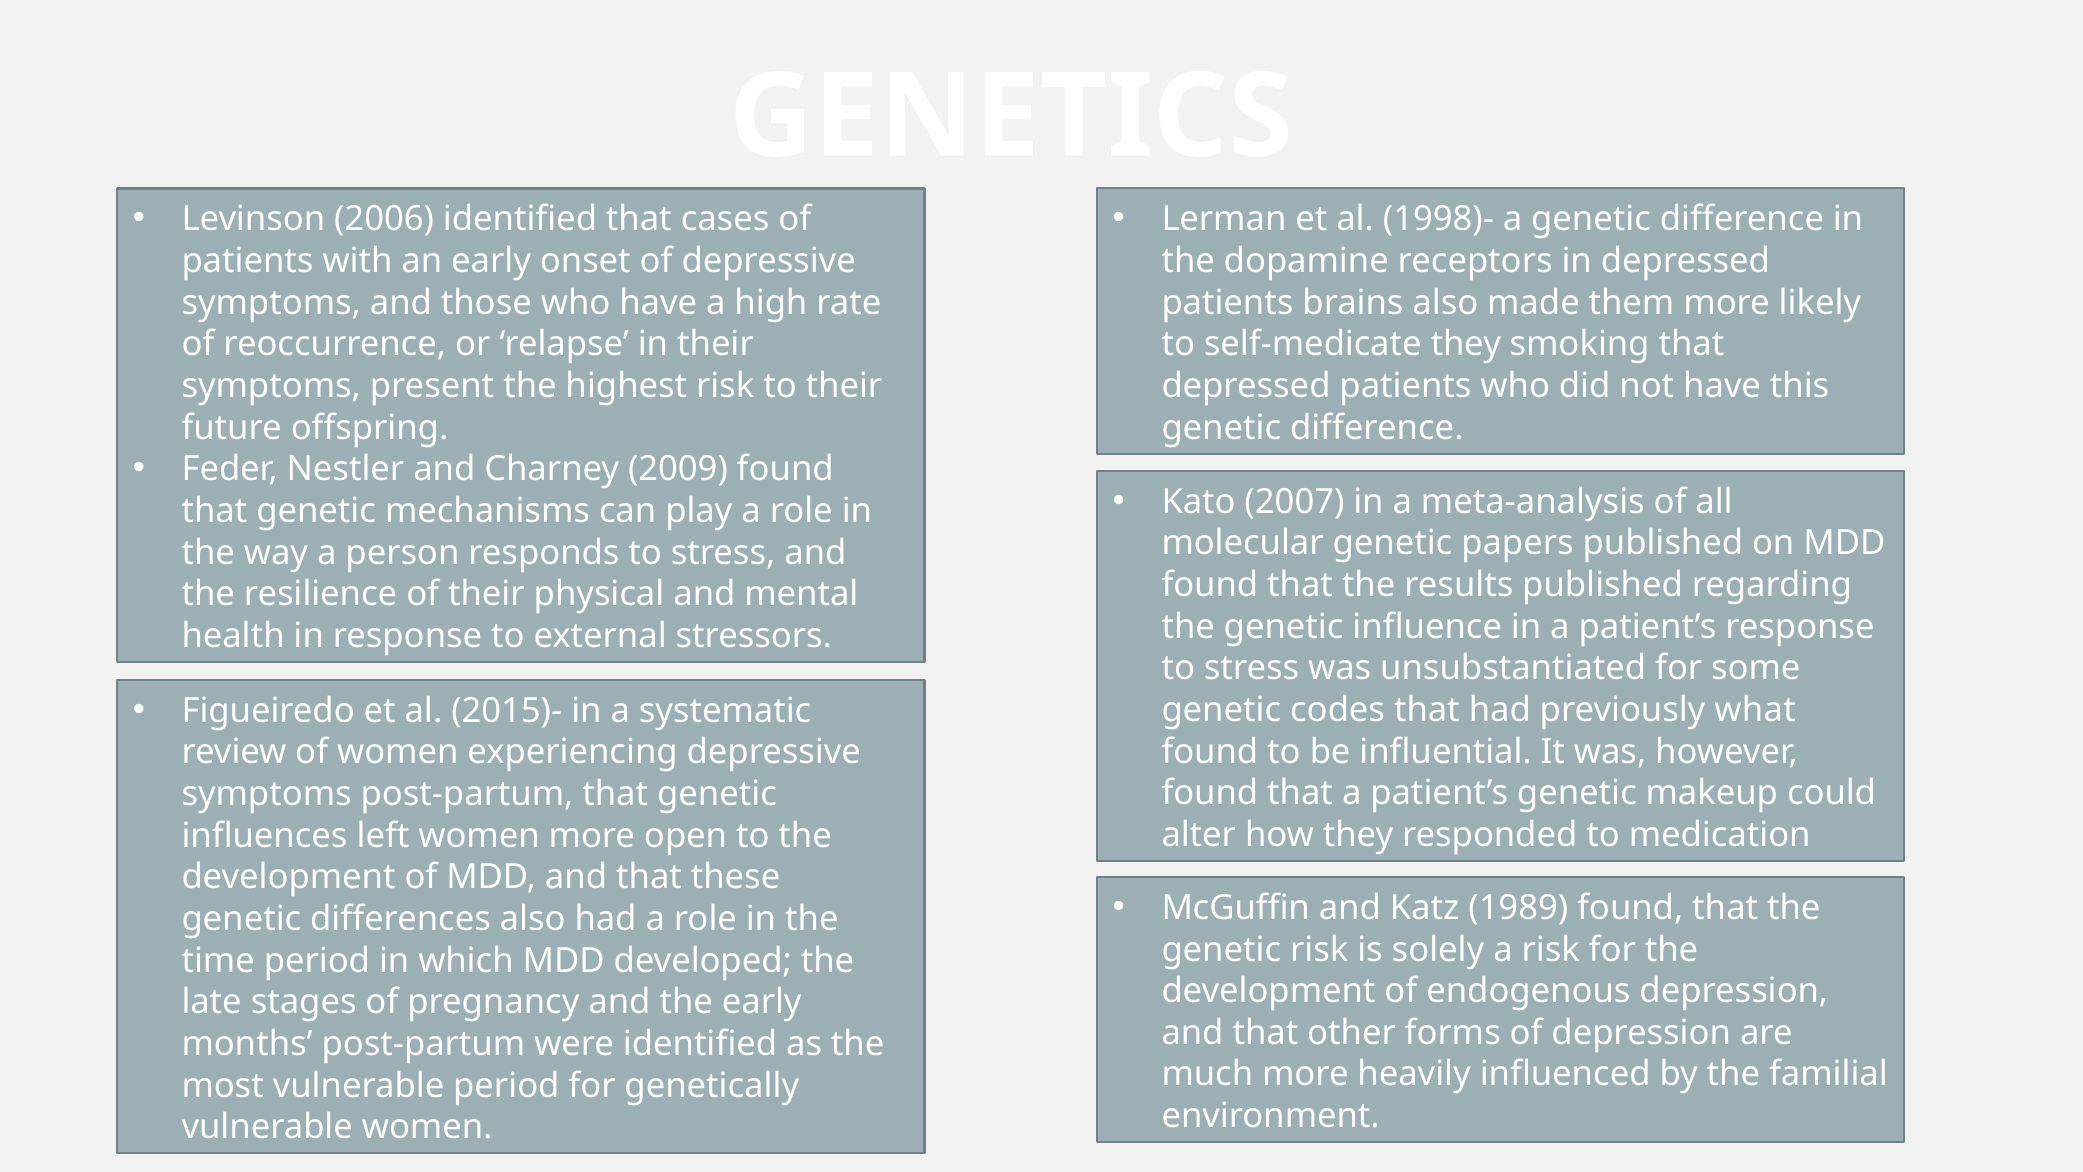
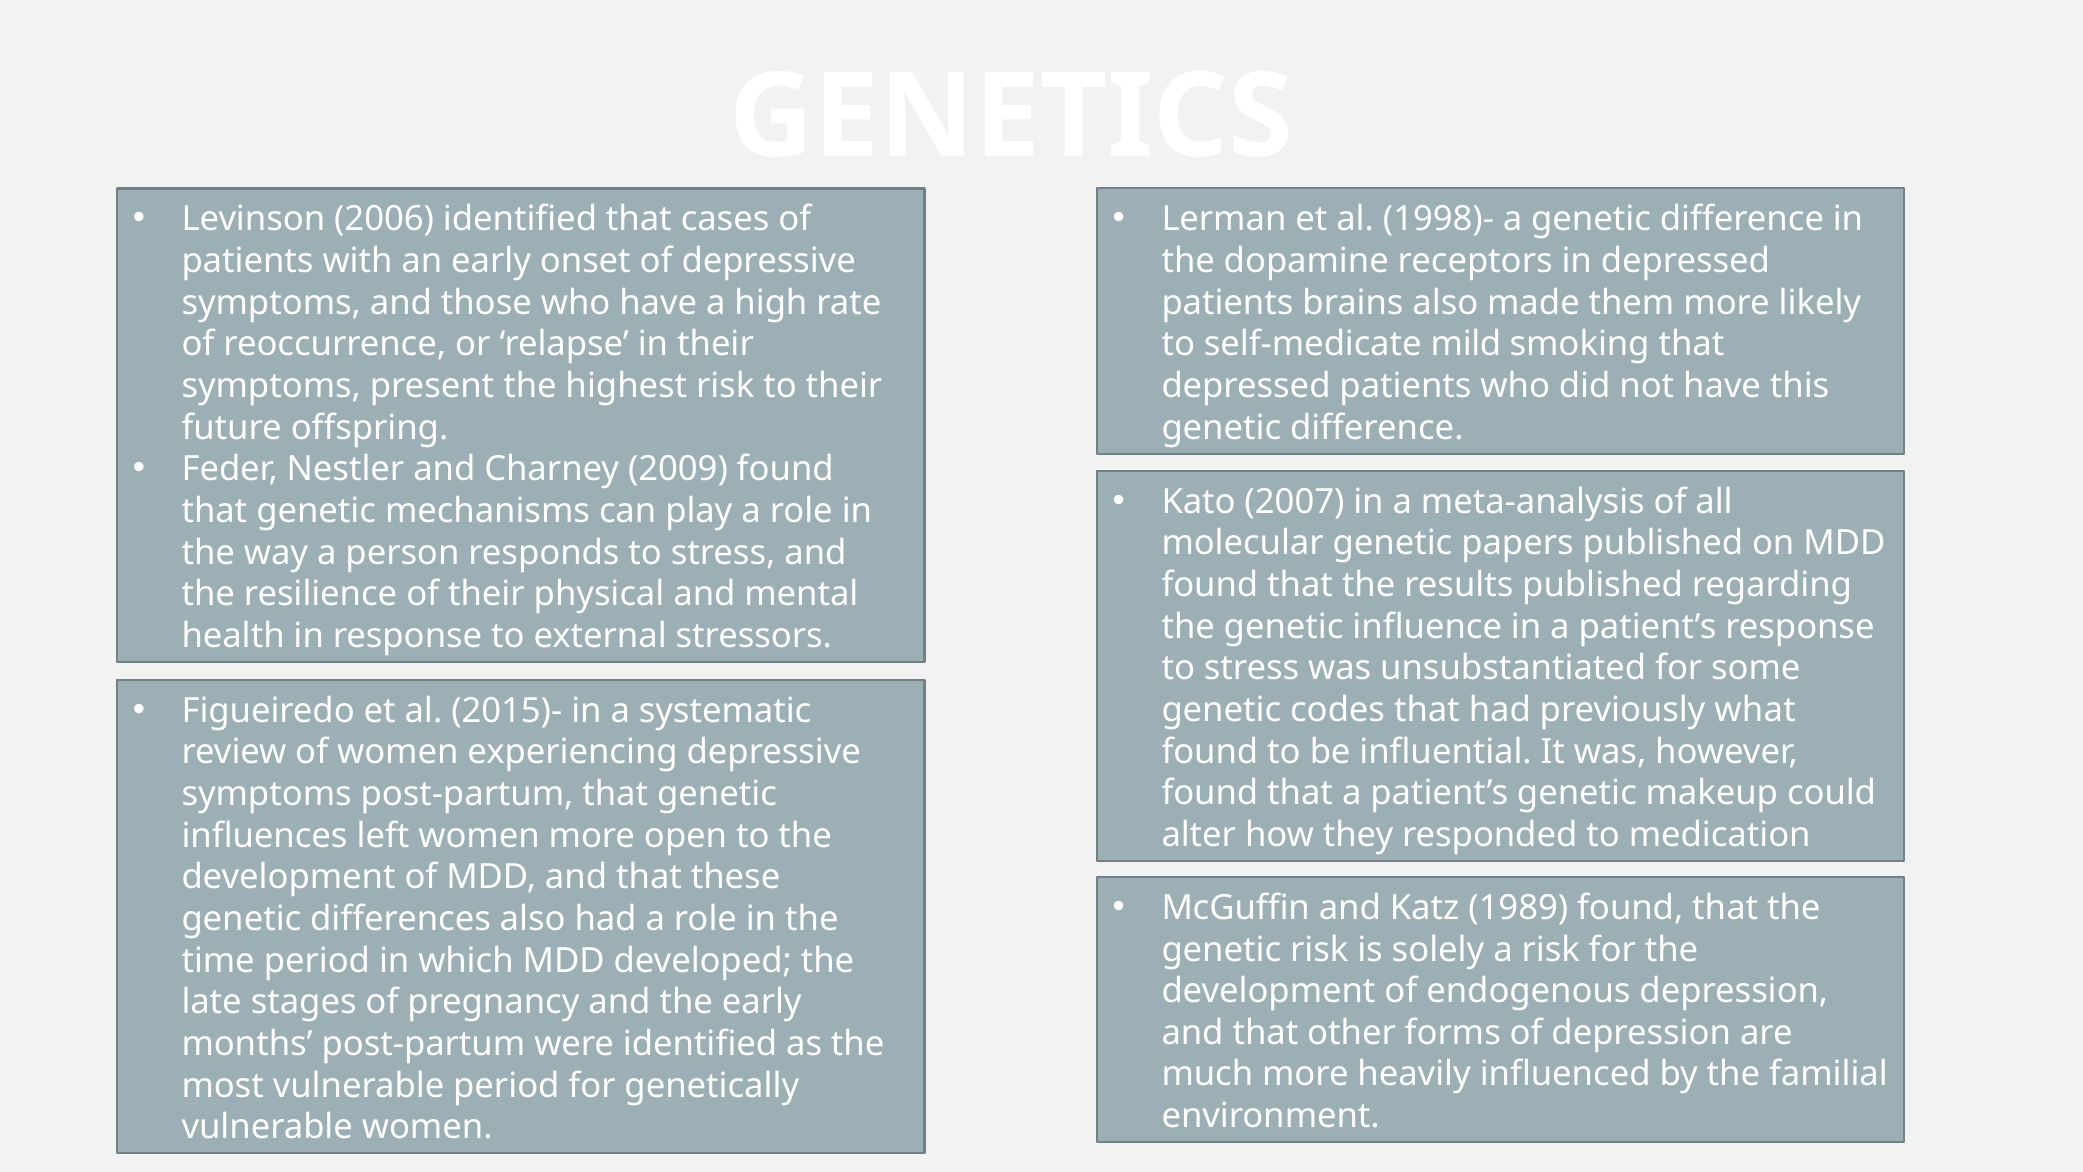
self-medicate they: they -> mild
